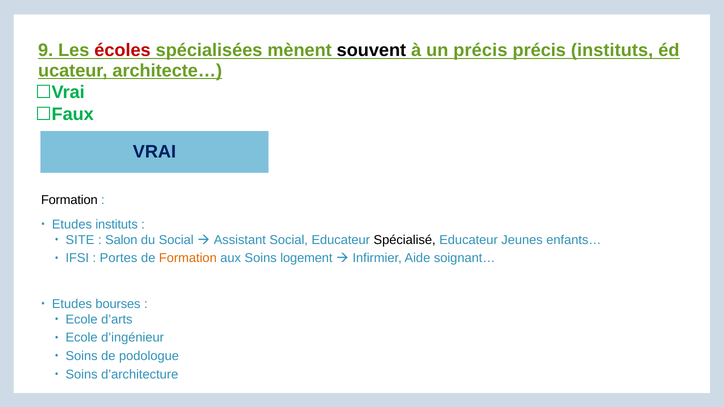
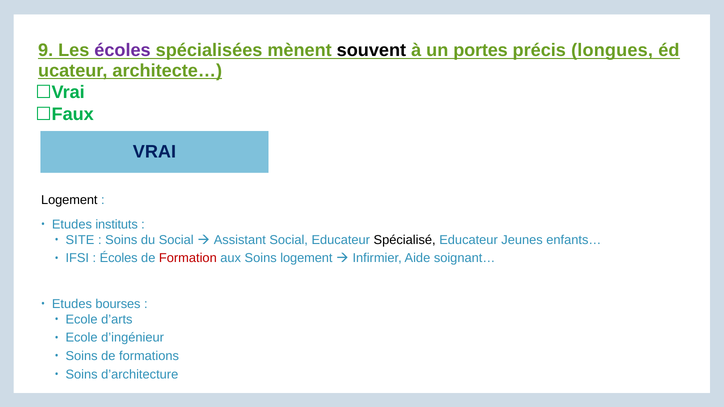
écoles at (123, 50) colour: red -> purple
un précis: précis -> portes
précis instituts: instituts -> longues
Formation at (69, 200): Formation -> Logement
Salon at (121, 240): Salon -> Soins
Portes at (119, 258): Portes -> Écoles
Formation at (188, 258) colour: orange -> red
podologue: podologue -> formations
